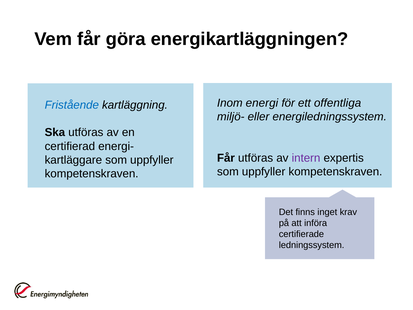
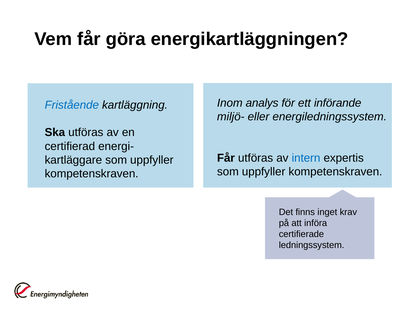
energi: energi -> analys
offentliga: offentliga -> införande
intern colour: purple -> blue
